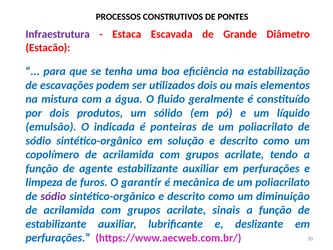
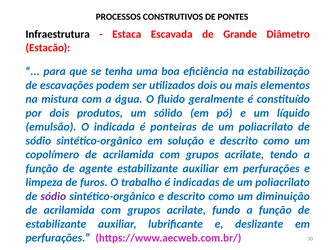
Infraestrutura colour: purple -> black
garantir: garantir -> trabalho
mecânica: mecânica -> indicadas
sinais: sinais -> fundo
